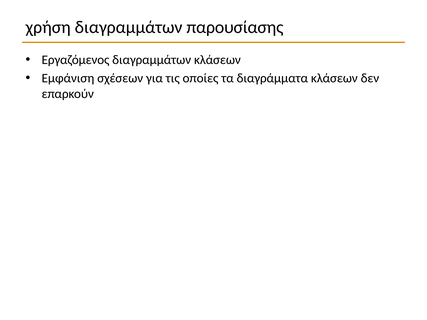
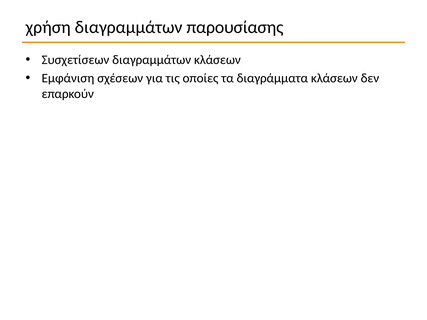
Εργαζόμενος: Εργαζόμενος -> Συσχετίσεων
